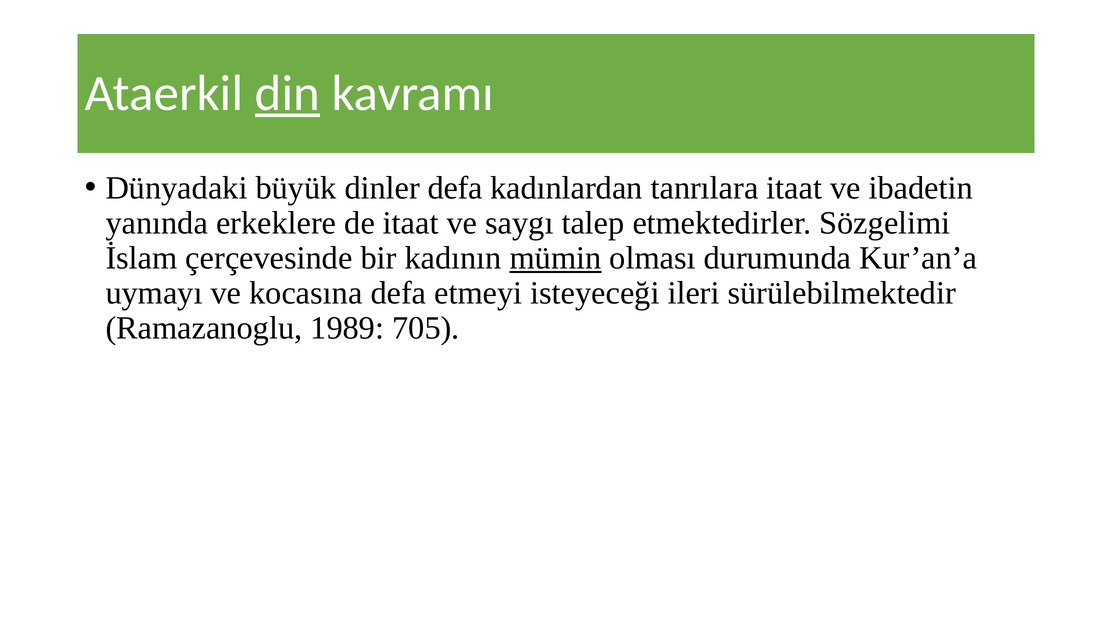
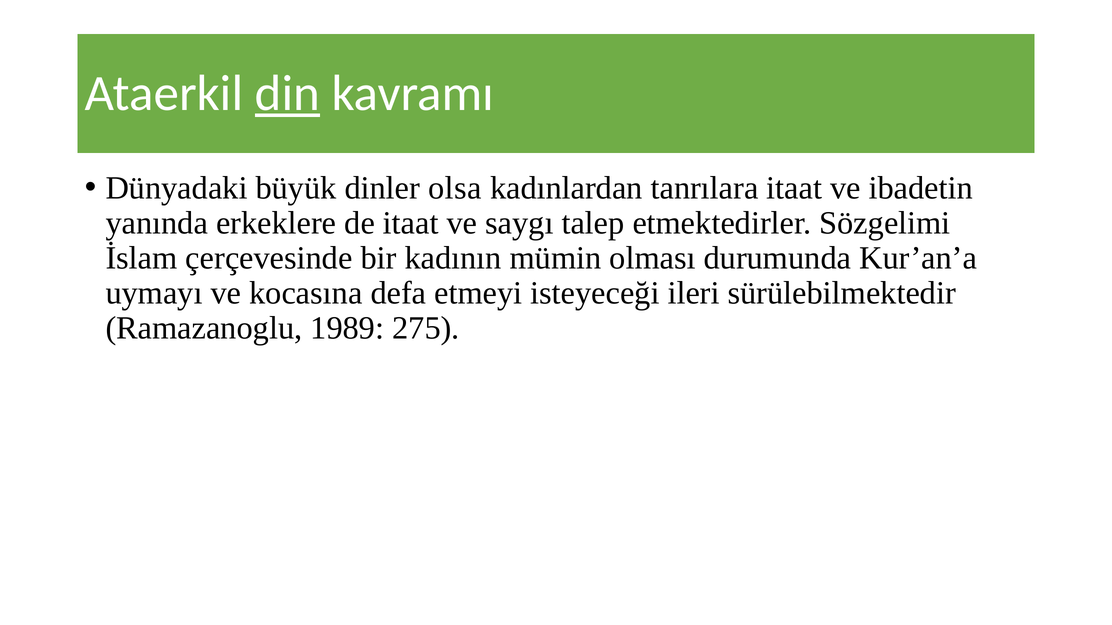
dinler defa: defa -> olsa
mümin underline: present -> none
705: 705 -> 275
